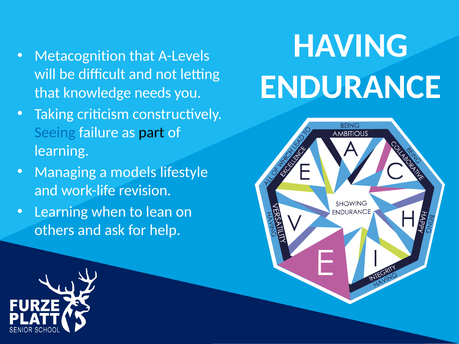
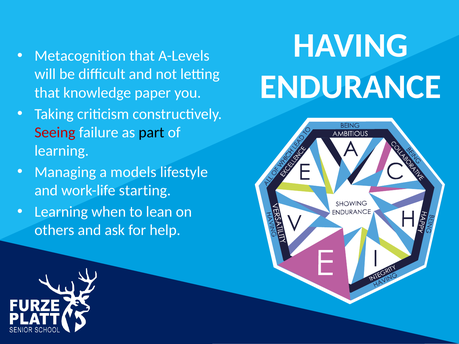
needs: needs -> paper
Seeing colour: blue -> red
revision: revision -> starting
